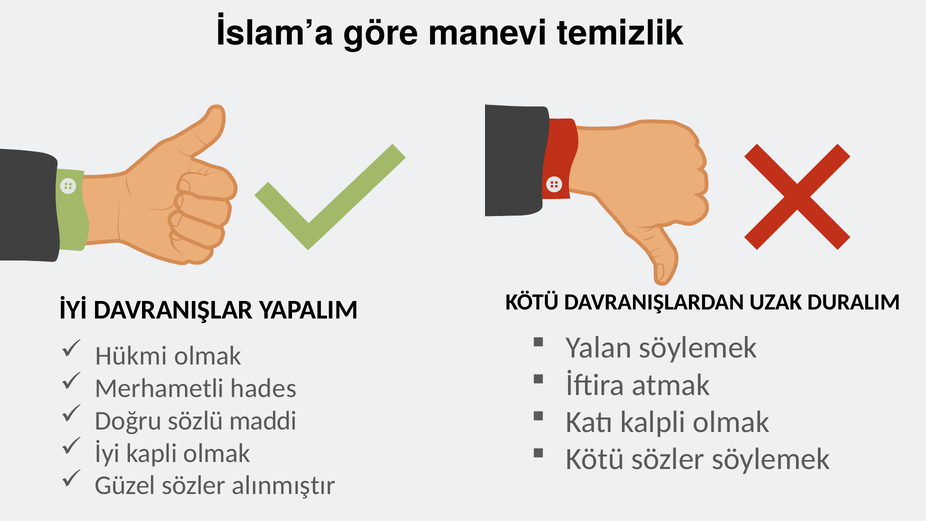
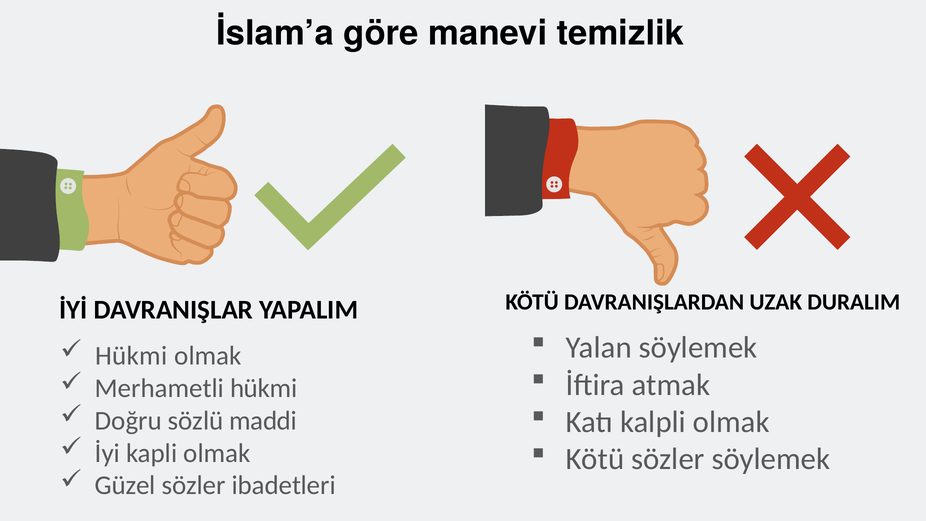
Merhametli hades: hades -> hükmi
alınmıştır: alınmıştır -> ibadetleri
